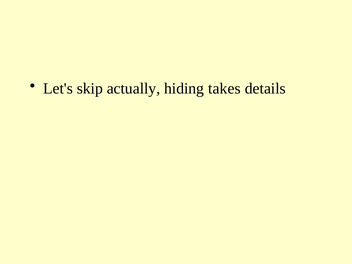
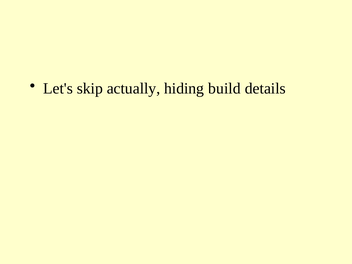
takes: takes -> build
